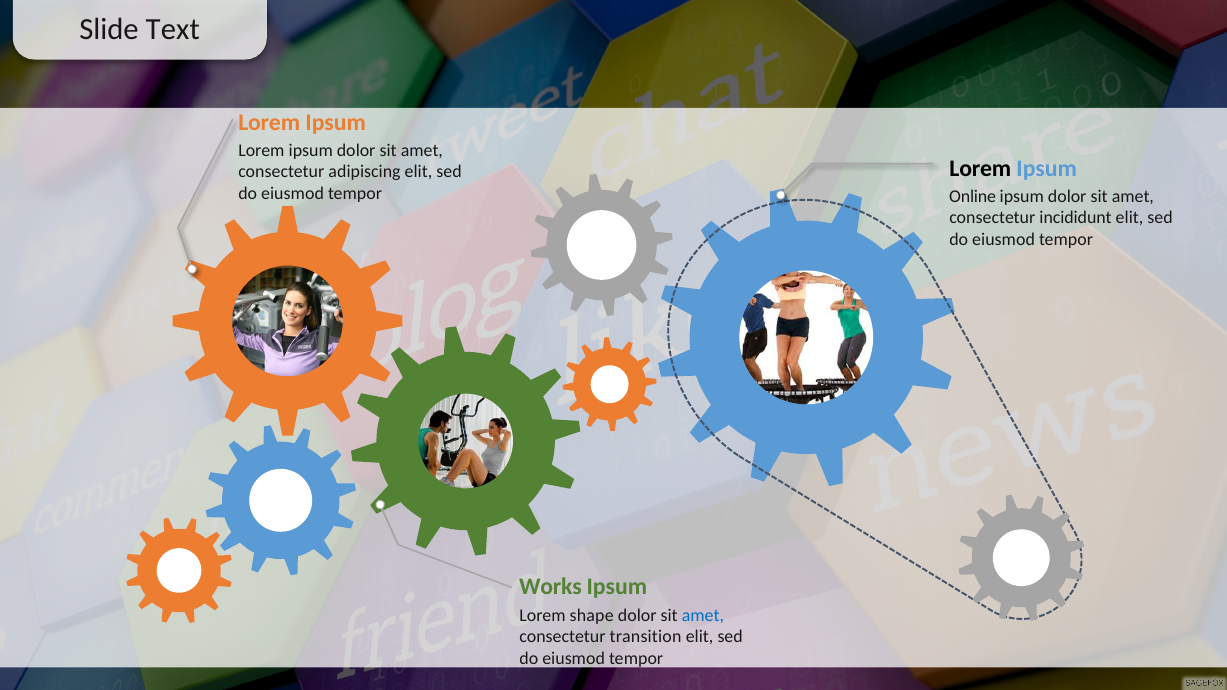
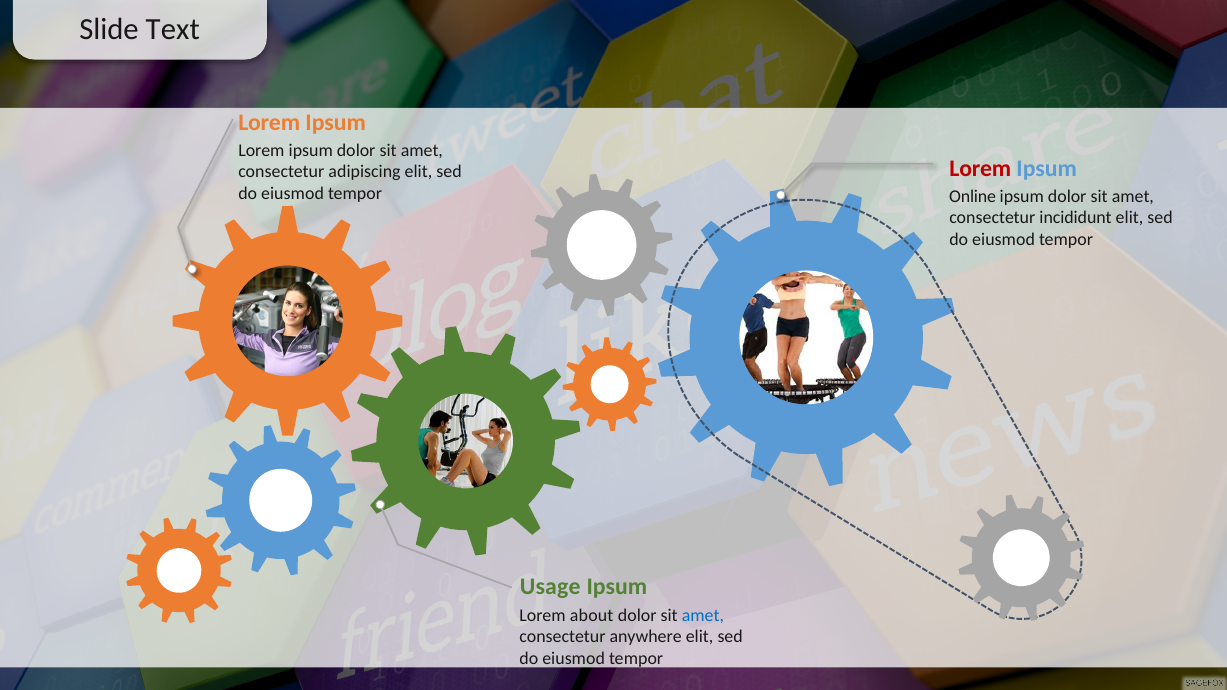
Lorem at (980, 168) colour: black -> red
Works: Works -> Usage
shape: shape -> about
transition: transition -> anywhere
